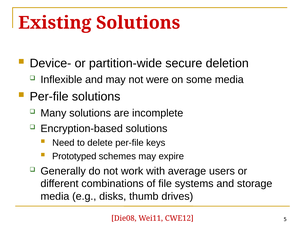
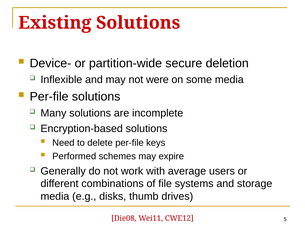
Prototyped: Prototyped -> Performed
